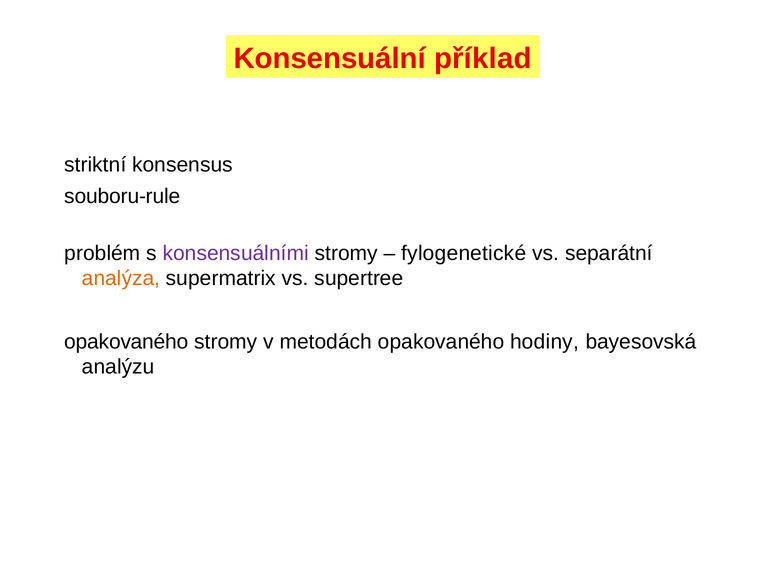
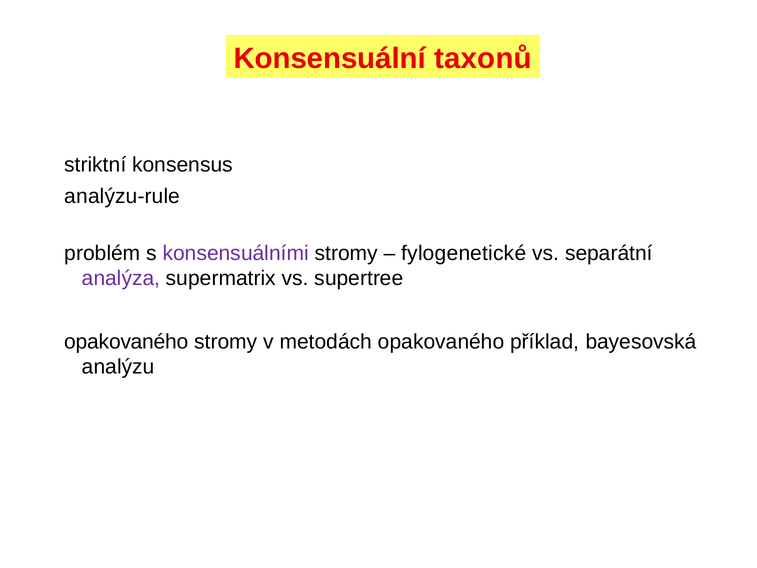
příklad: příklad -> taxonů
souboru-rule: souboru-rule -> analýzu-rule
analýza colour: orange -> purple
hodiny: hodiny -> příklad
